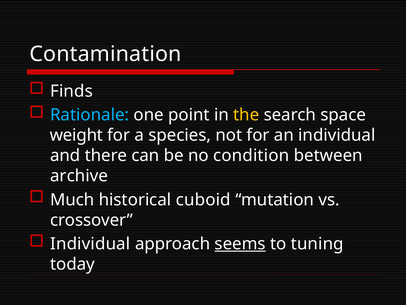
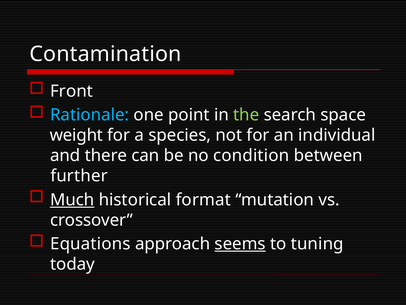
Finds: Finds -> Front
the colour: yellow -> light green
archive: archive -> further
Much underline: none -> present
cuboid: cuboid -> format
Individual at (90, 243): Individual -> Equations
